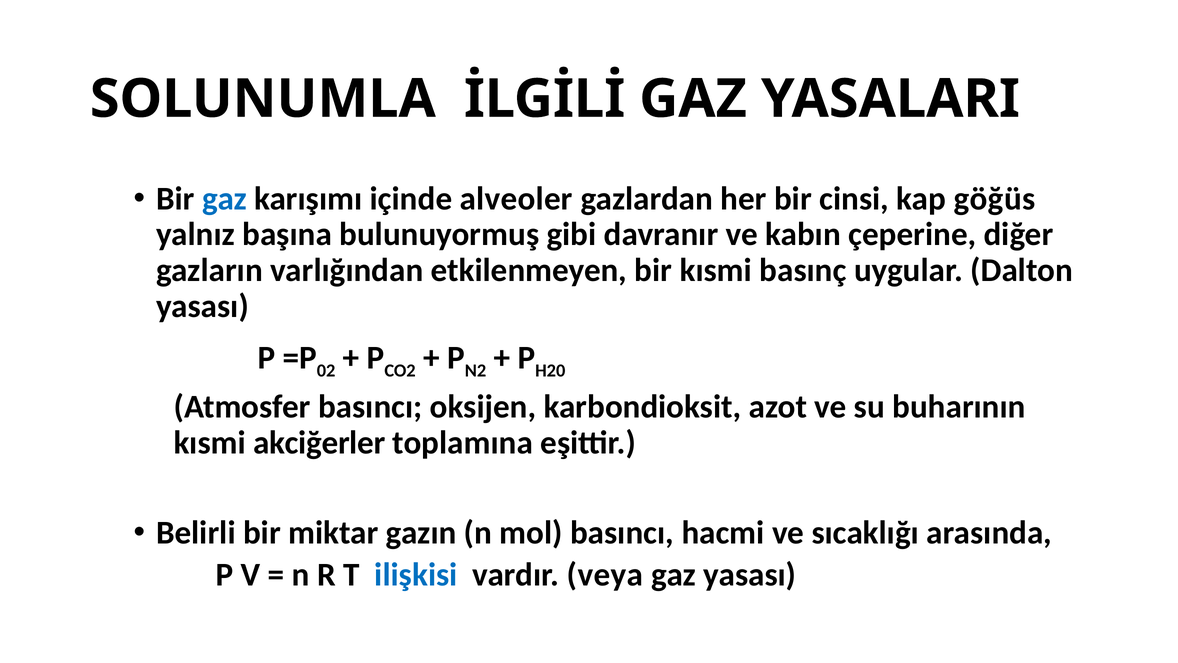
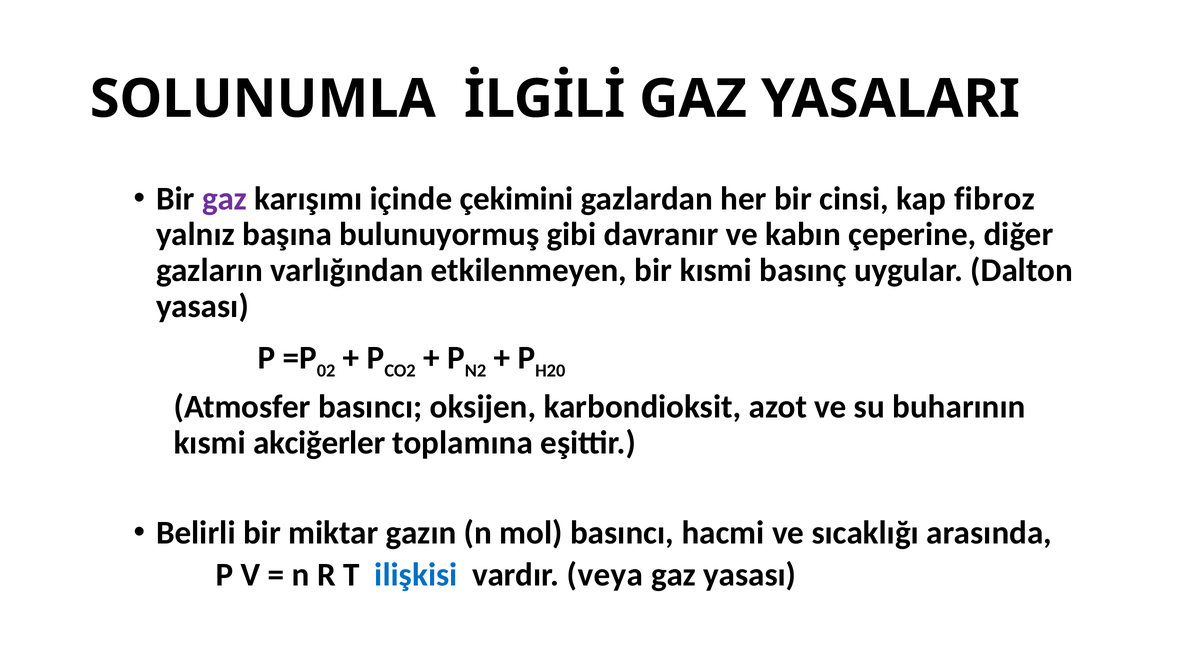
gaz at (224, 199) colour: blue -> purple
alveoler: alveoler -> çekimini
göğüs: göğüs -> fibroz
